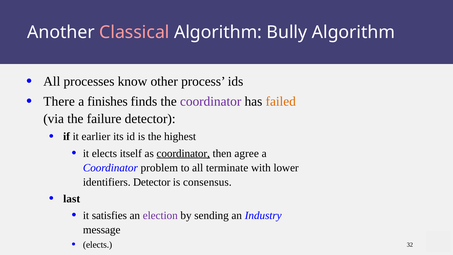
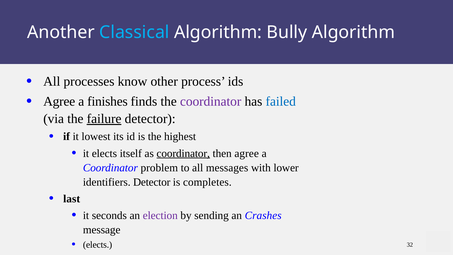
Classical colour: pink -> light blue
There at (59, 102): There -> Agree
failed colour: orange -> blue
failure underline: none -> present
earlier: earlier -> lowest
terminate: terminate -> messages
consensus: consensus -> completes
satisfies: satisfies -> seconds
Industry: Industry -> Crashes
